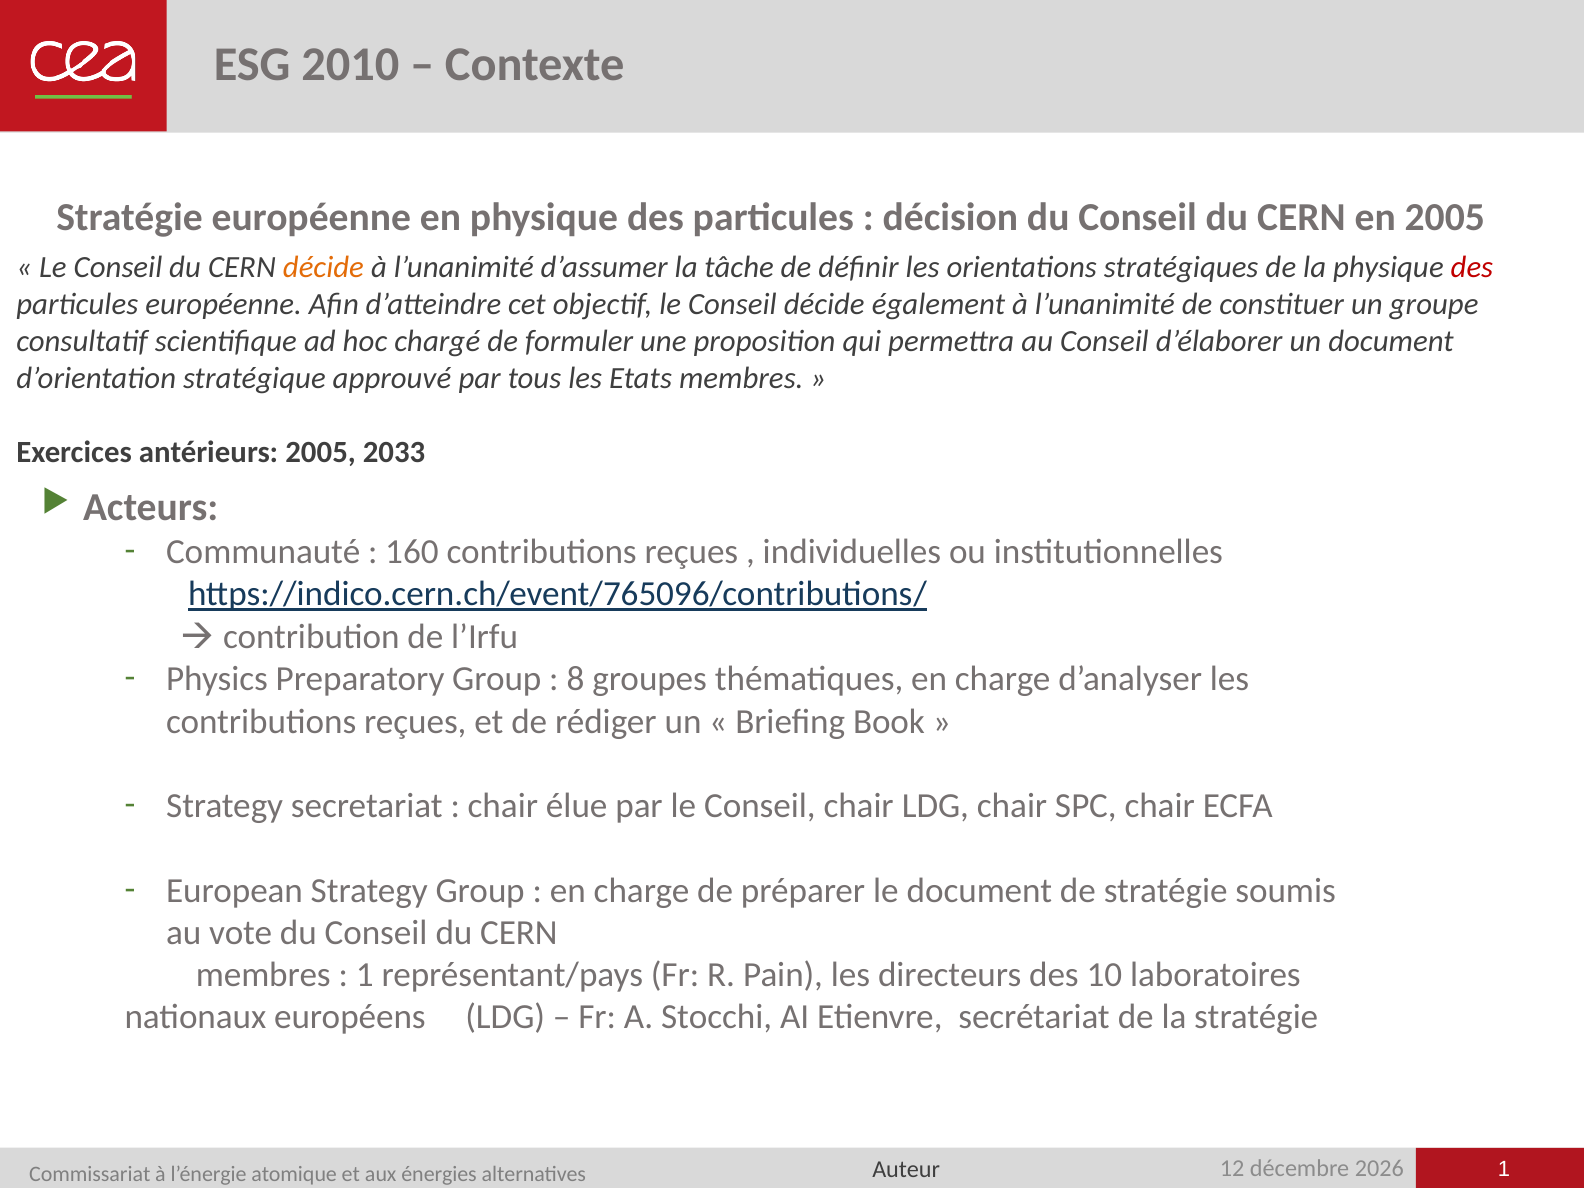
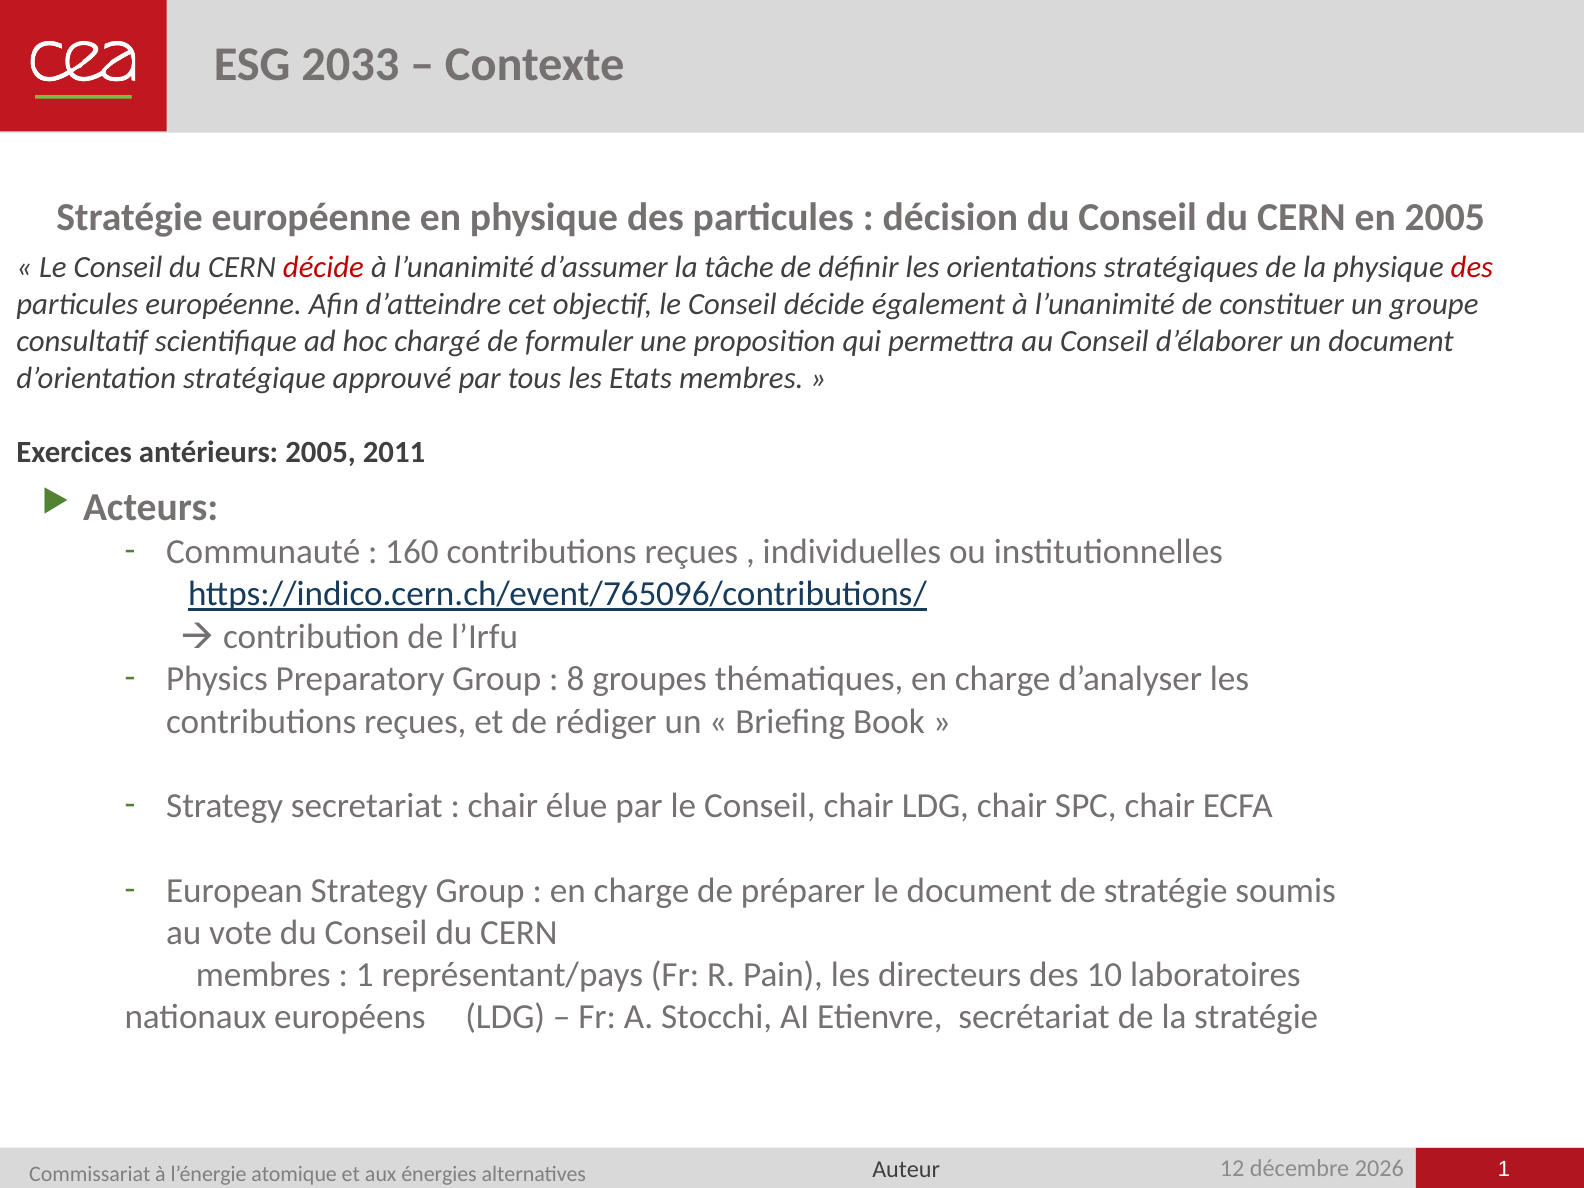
2010: 2010 -> 2033
décide at (323, 267) colour: orange -> red
2033: 2033 -> 2011
